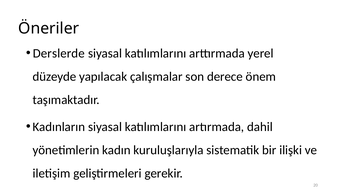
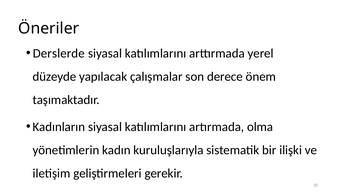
dahil: dahil -> olma
